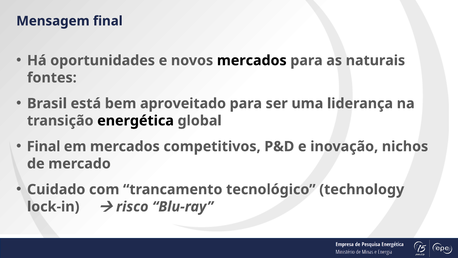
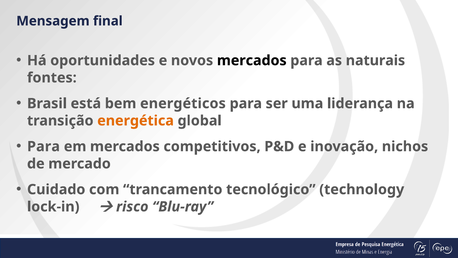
aproveitado: aproveitado -> energéticos
energética colour: black -> orange
Final at (44, 146): Final -> Para
